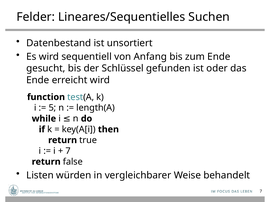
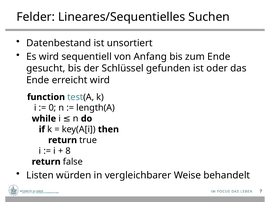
5: 5 -> 0
7 at (68, 151): 7 -> 8
